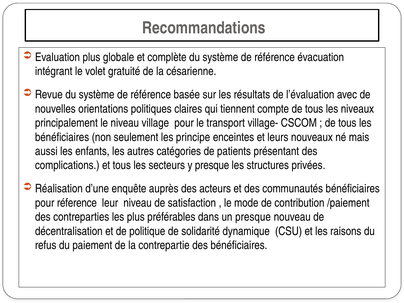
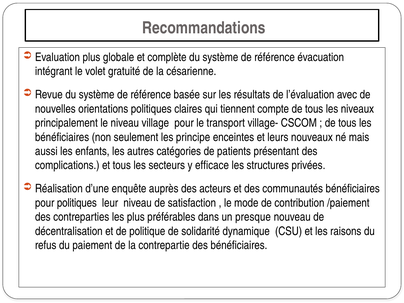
y presque: presque -> efficace
pour réference: réference -> politiques
